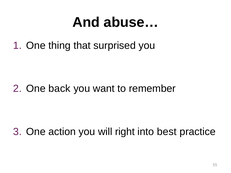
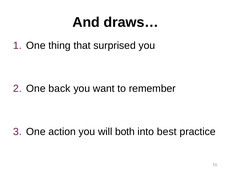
abuse…: abuse… -> draws…
right: right -> both
